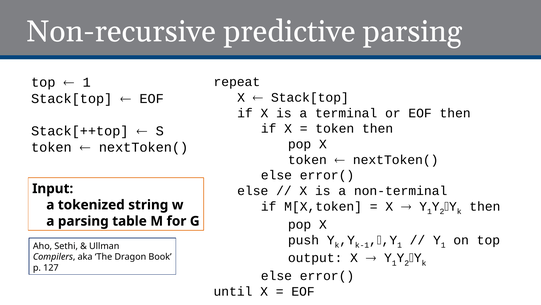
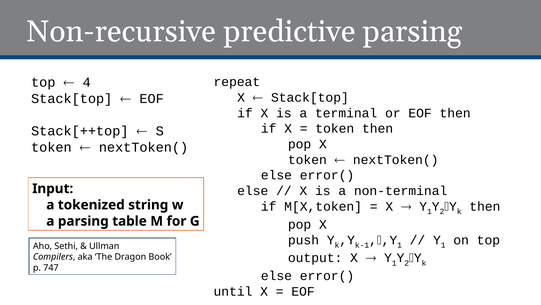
1 at (87, 82): 1 -> 4
127: 127 -> 747
